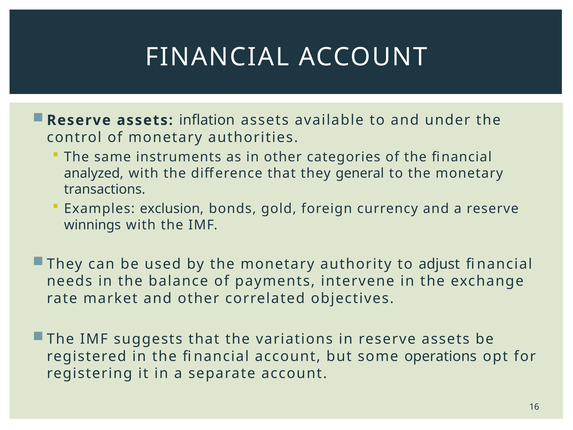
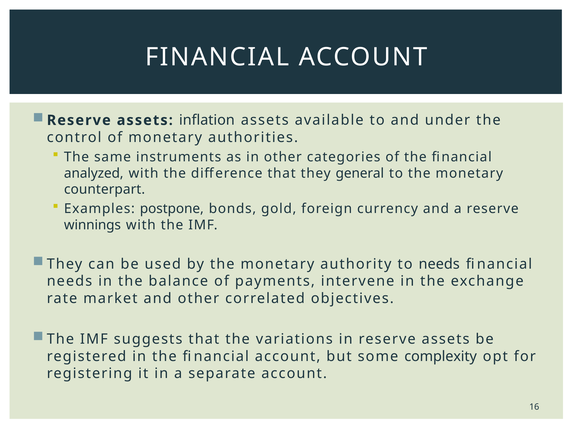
transactions: transactions -> counterpart
exclusion: exclusion -> postpone
to adjust: adjust -> needs
operations: operations -> complexity
